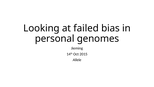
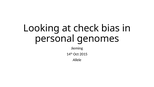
failed: failed -> check
